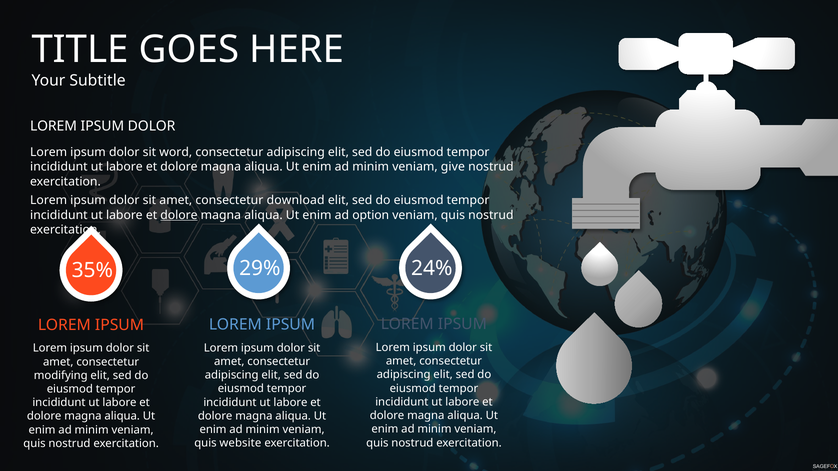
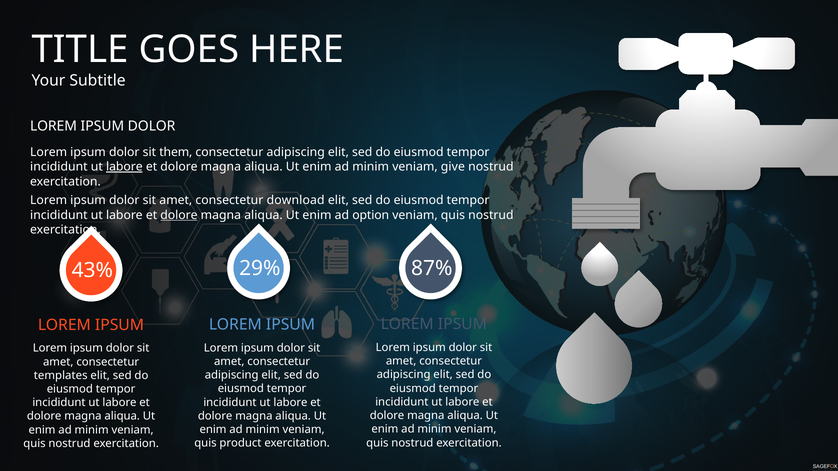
word: word -> them
labore at (124, 167) underline: none -> present
35%: 35% -> 43%
24%: 24% -> 87%
modifying: modifying -> templates
website: website -> product
